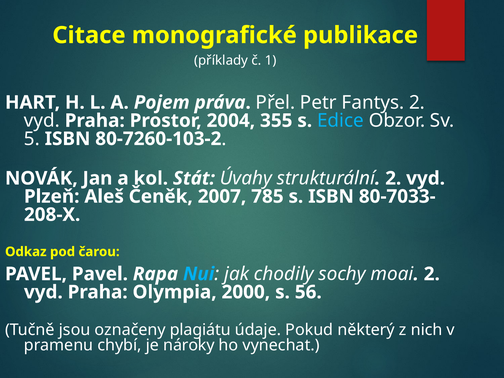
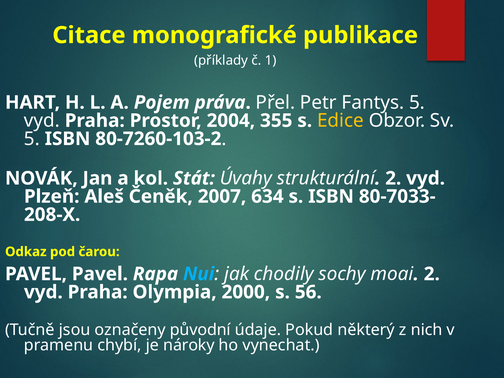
Fantys 2: 2 -> 5
Edice colour: light blue -> yellow
785: 785 -> 634
plagiátu: plagiátu -> původní
